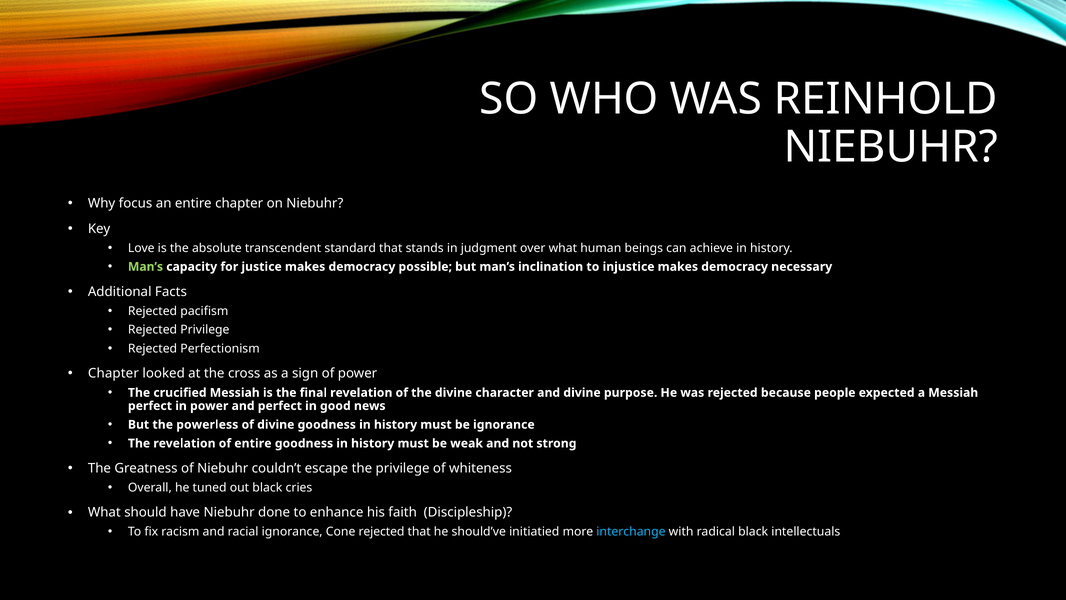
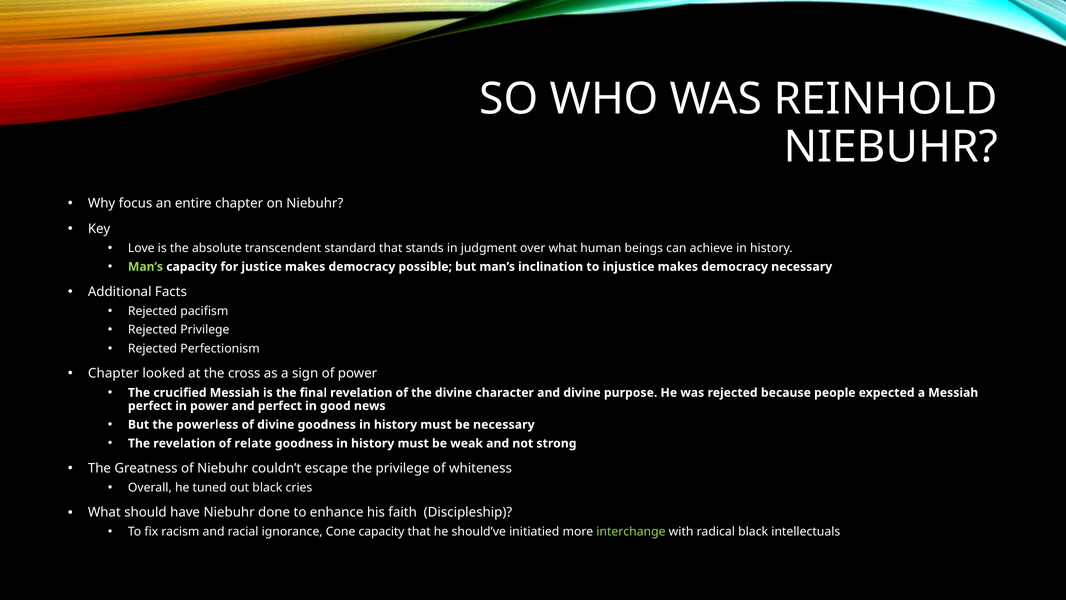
be ignorance: ignorance -> necessary
of entire: entire -> relate
Cone rejected: rejected -> capacity
interchange colour: light blue -> light green
